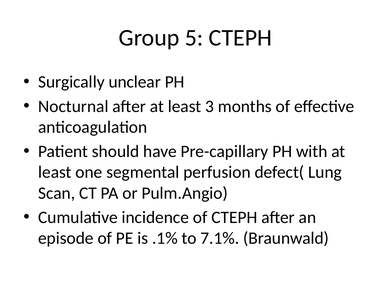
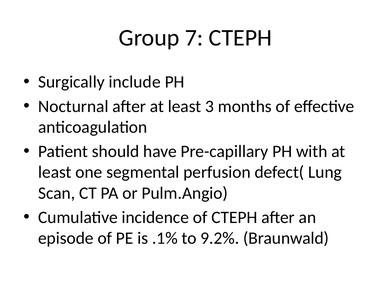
5: 5 -> 7
unclear: unclear -> include
7.1%: 7.1% -> 9.2%
